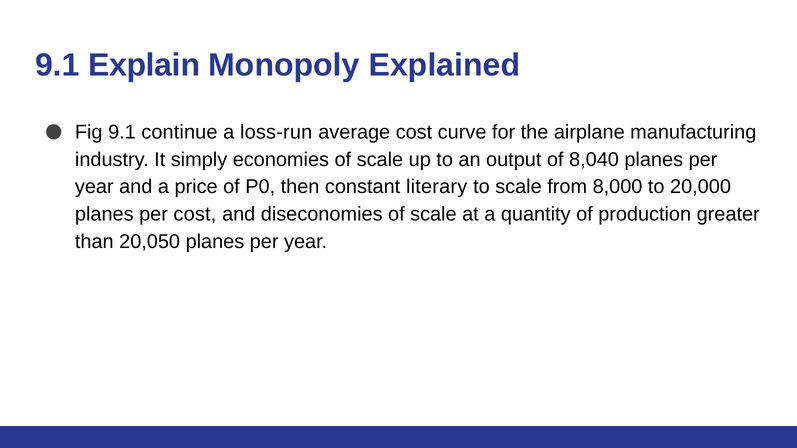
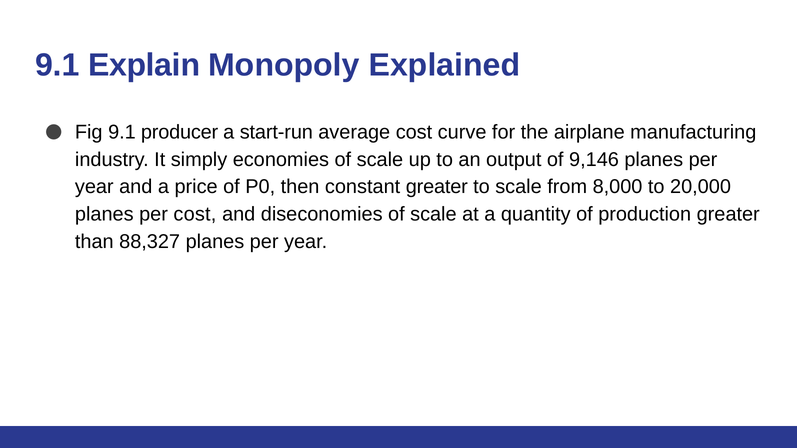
continue: continue -> producer
loss-run: loss-run -> start-run
8,040: 8,040 -> 9,146
constant literary: literary -> greater
20,050: 20,050 -> 88,327
